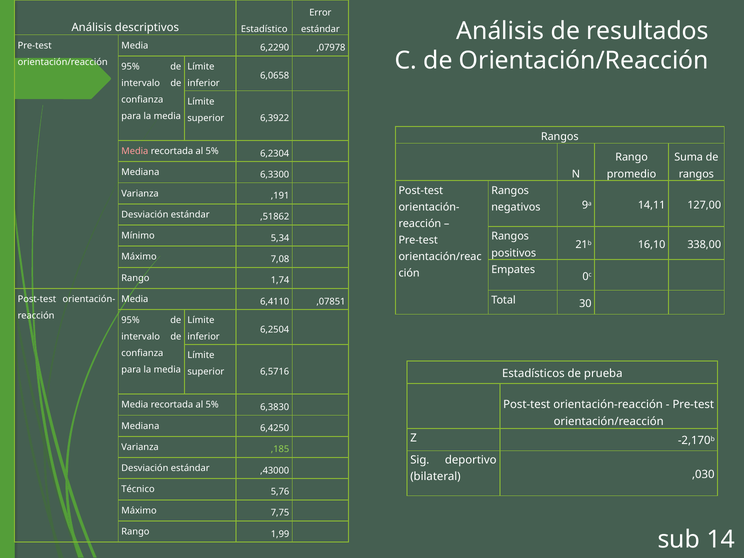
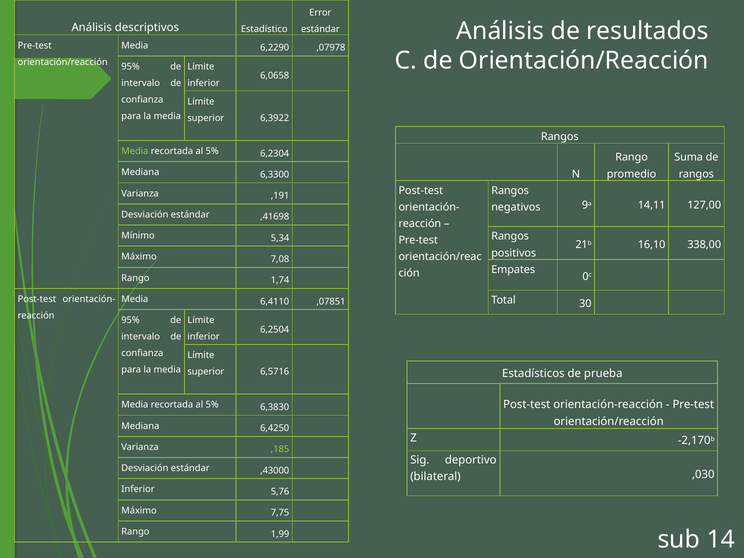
Media at (135, 151) colour: pink -> light green
,51862: ,51862 -> ,41698
Técnico at (138, 489): Técnico -> Inferior
